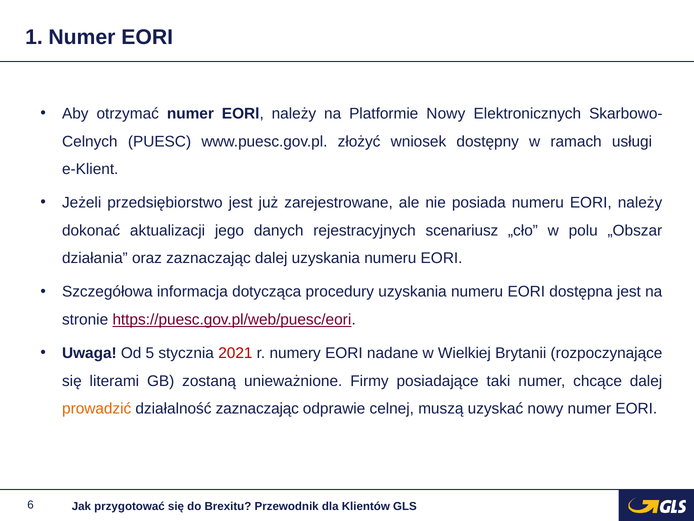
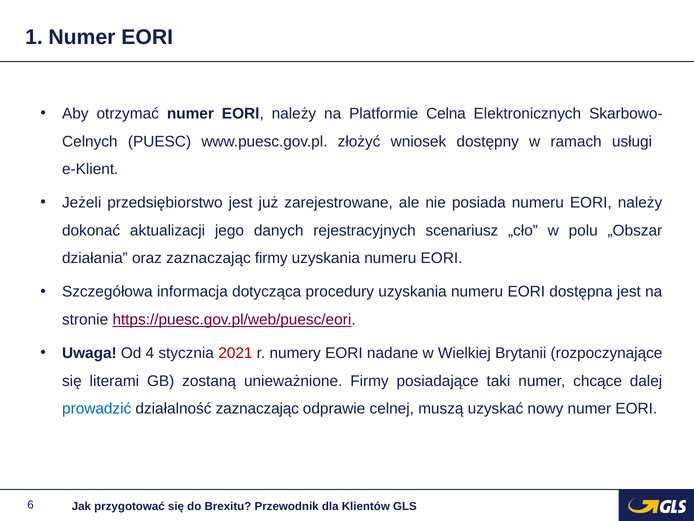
Platformie Nowy: Nowy -> Celna
zaznaczając dalej: dalej -> firmy
5: 5 -> 4
prowadzić colour: orange -> blue
